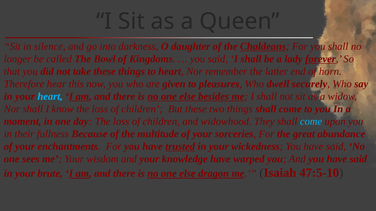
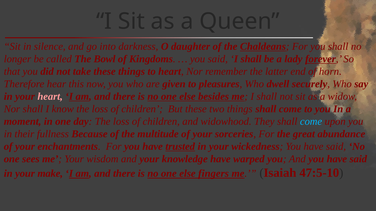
heart at (50, 97) colour: light blue -> pink
brute: brute -> make
dragon: dragon -> fingers
